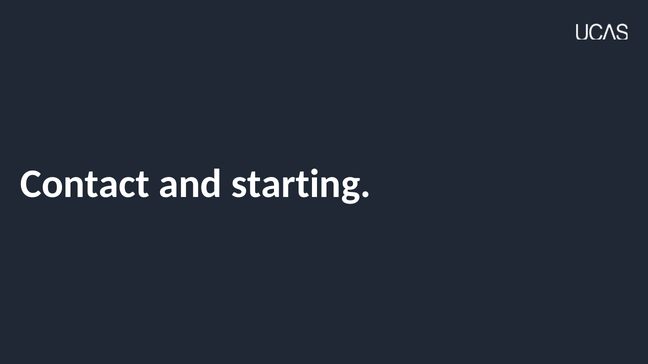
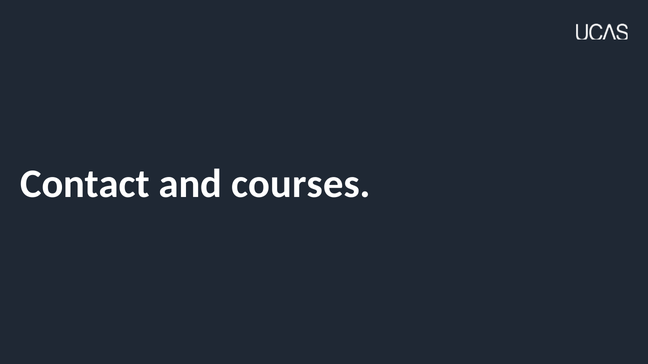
starting: starting -> courses
